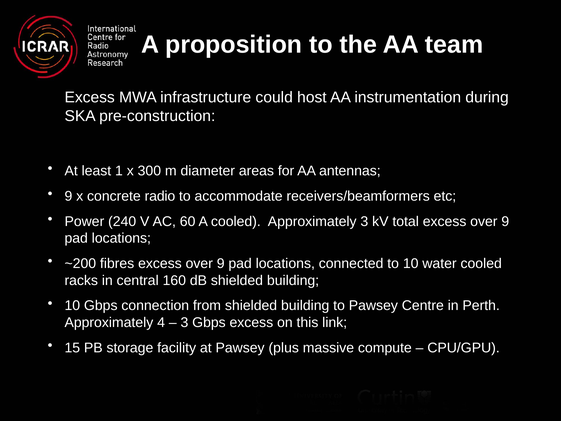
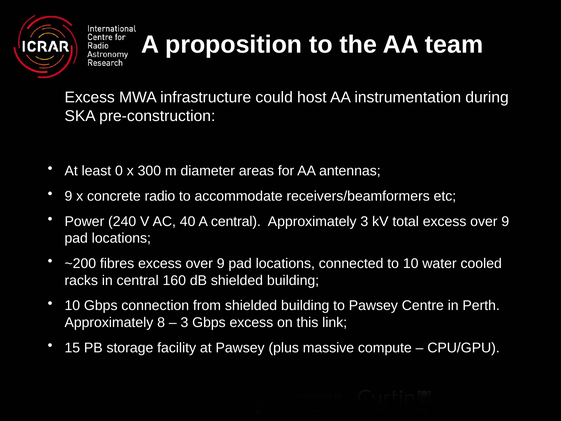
1: 1 -> 0
60: 60 -> 40
A cooled: cooled -> central
4: 4 -> 8
